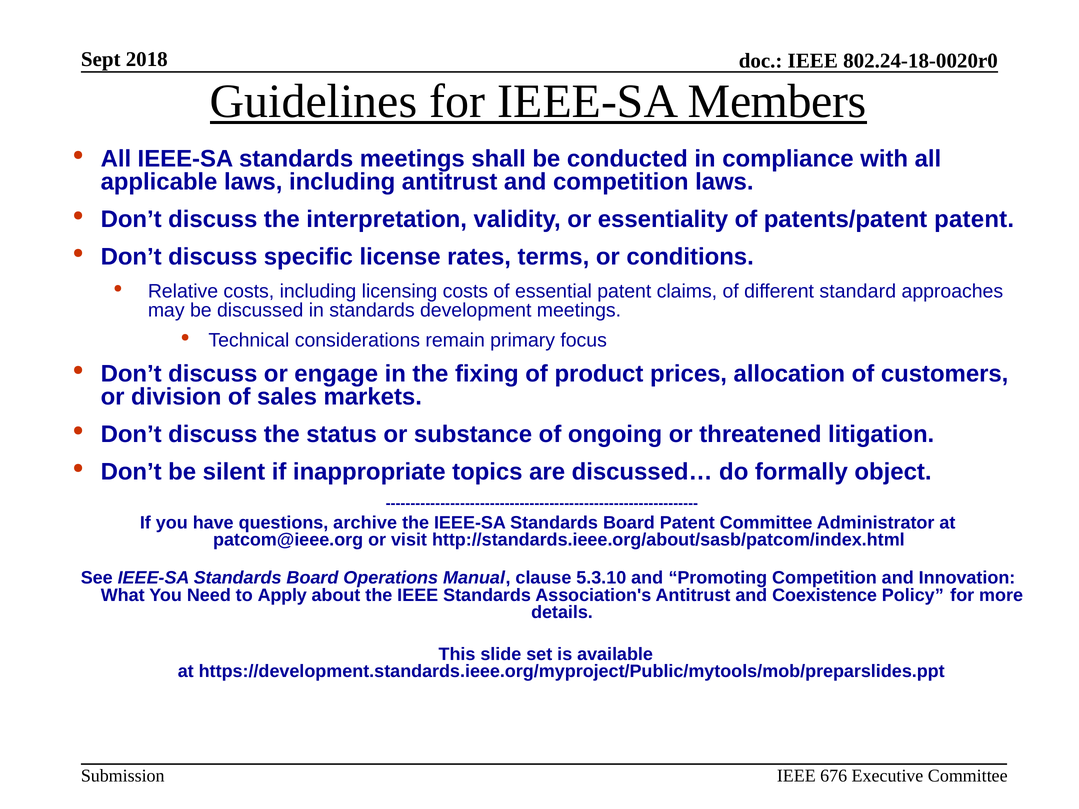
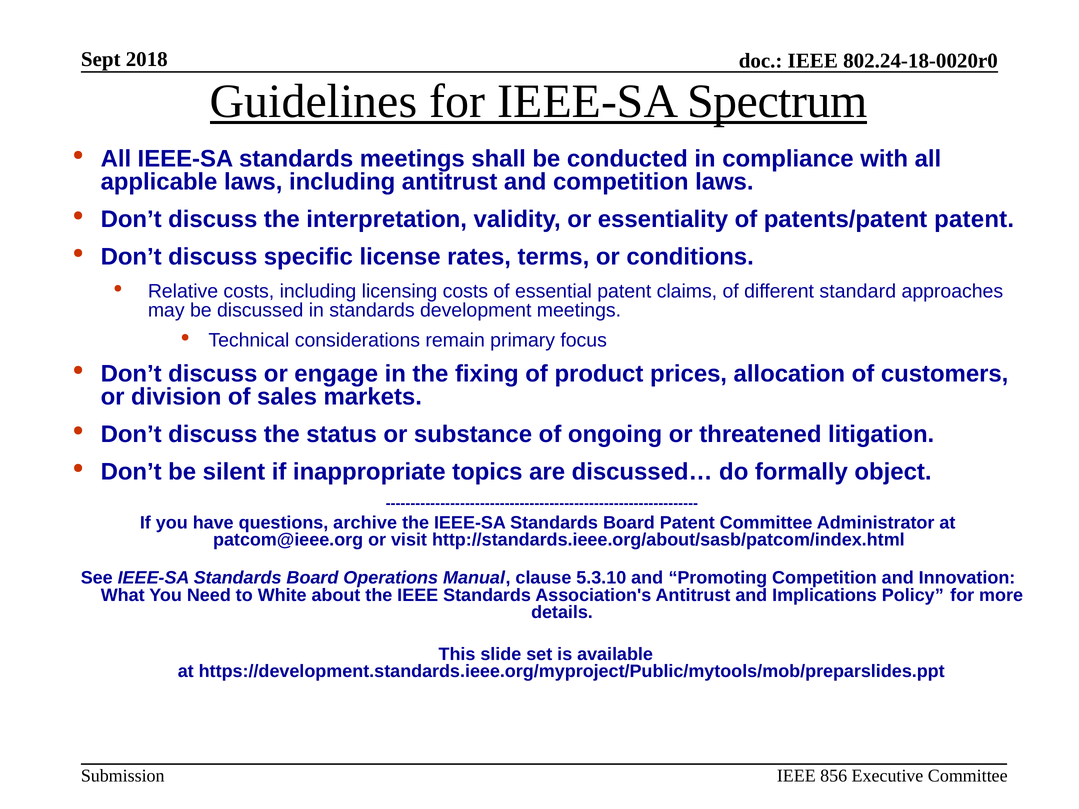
Members: Members -> Spectrum
Apply: Apply -> White
Coexistence: Coexistence -> Implications
676: 676 -> 856
